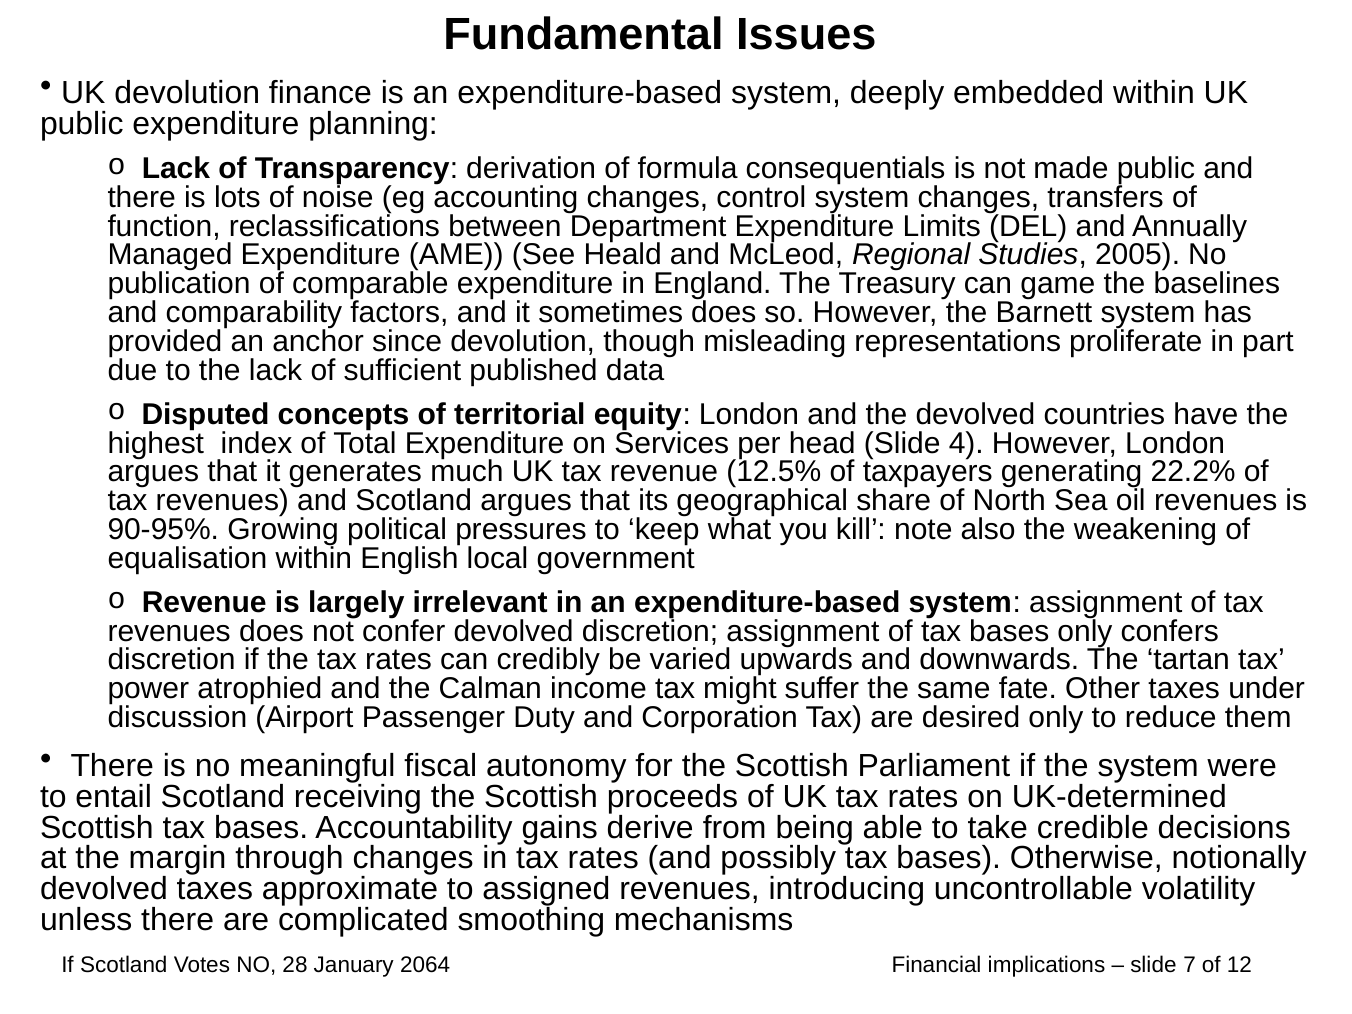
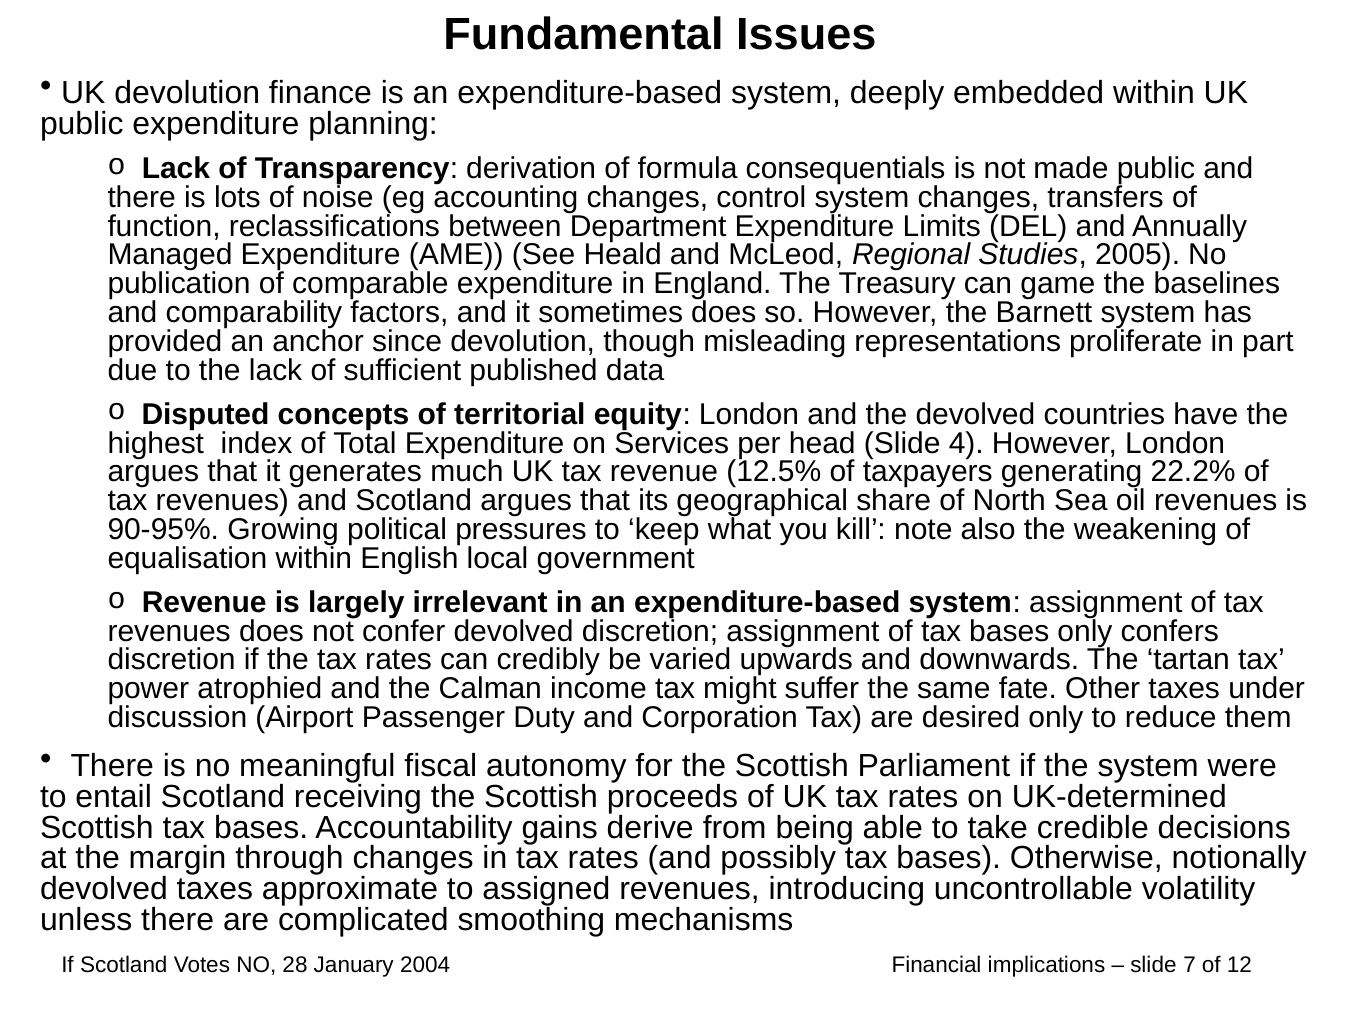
2064: 2064 -> 2004
